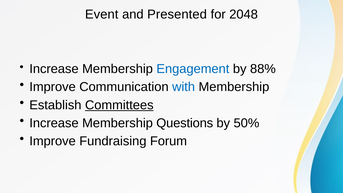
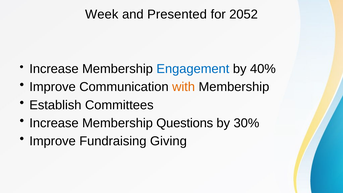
Event: Event -> Week
2048: 2048 -> 2052
88%: 88% -> 40%
with colour: blue -> orange
Committees underline: present -> none
50%: 50% -> 30%
Forum: Forum -> Giving
